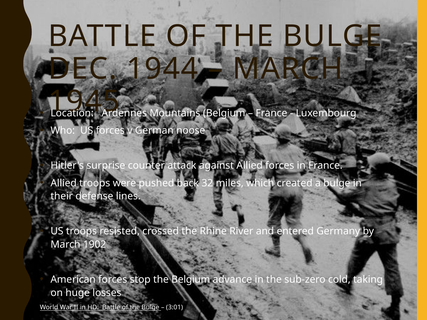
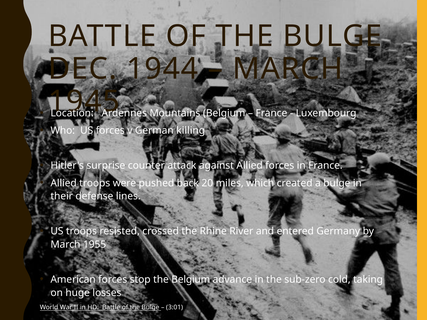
noose: noose -> killing
32: 32 -> 20
1902: 1902 -> 1955
